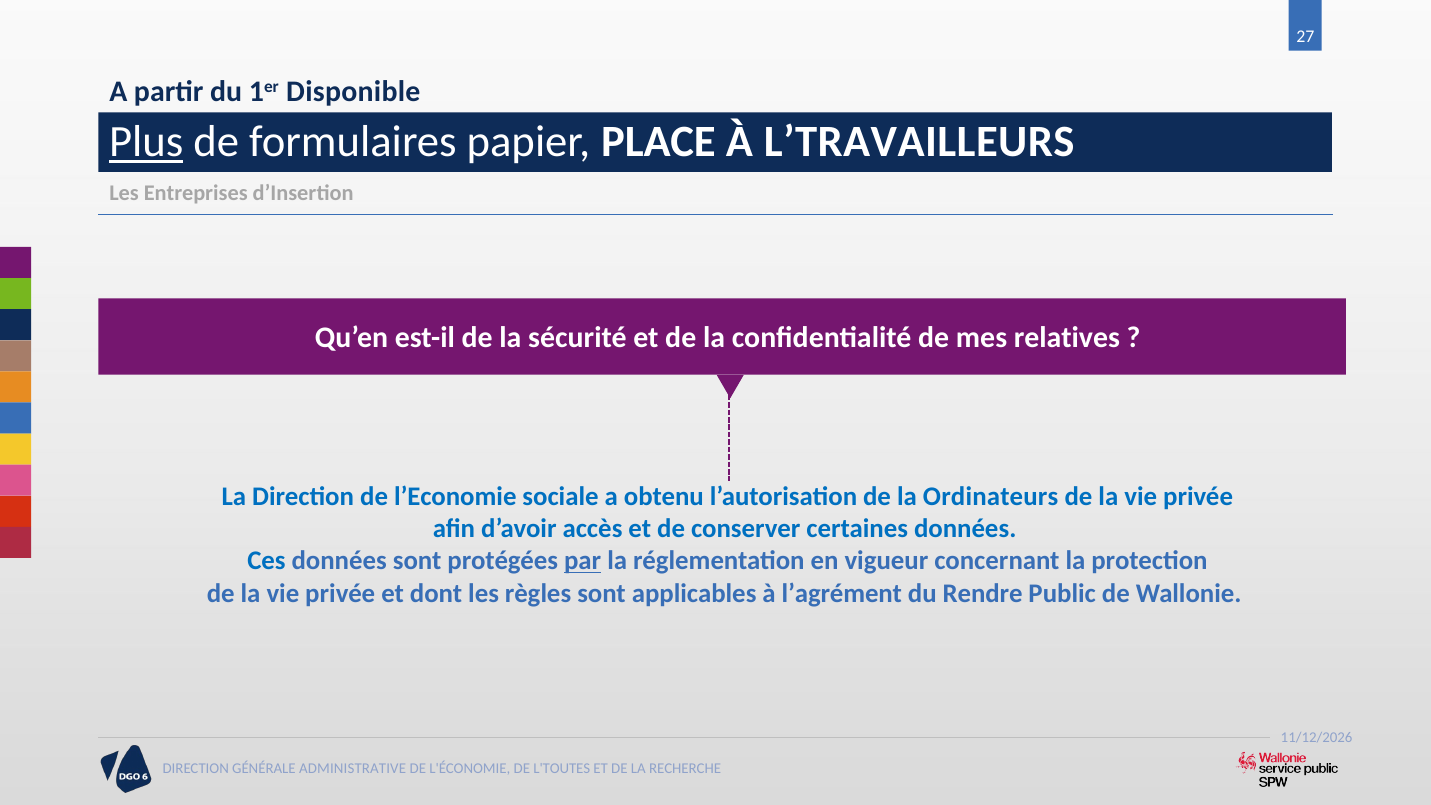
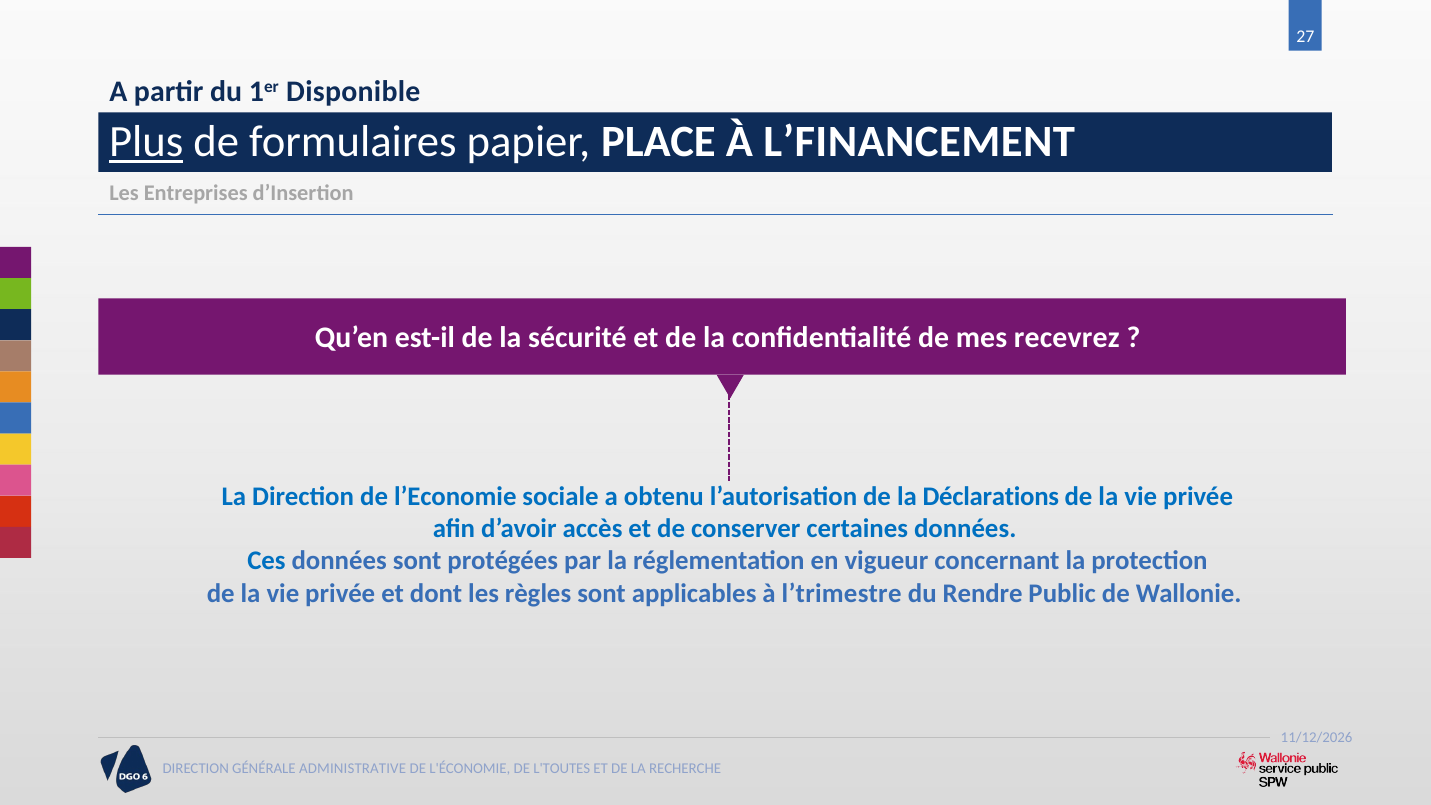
L’TRAVAILLEURS: L’TRAVAILLEURS -> L’FINANCEMENT
relatives: relatives -> recevrez
Ordinateurs: Ordinateurs -> Déclarations
par underline: present -> none
l’agrément: l’agrément -> l’trimestre
